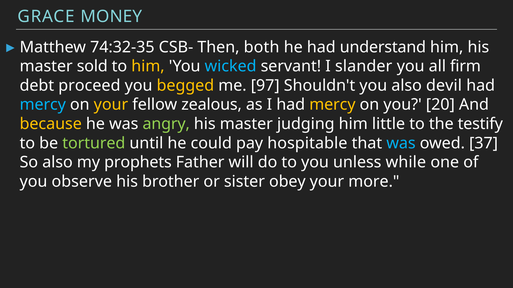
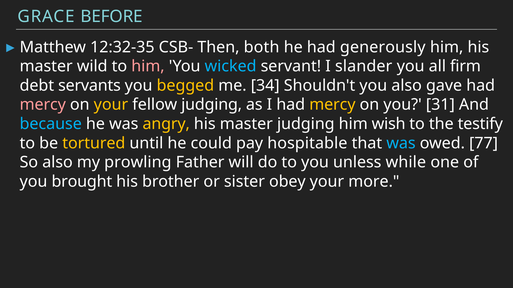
MONEY: MONEY -> BEFORE
74:32-35: 74:32-35 -> 12:32-35
understand: understand -> generously
sold: sold -> wild
him at (148, 66) colour: yellow -> pink
proceed: proceed -> servants
97: 97 -> 34
devil: devil -> gave
mercy at (43, 105) colour: light blue -> pink
fellow zealous: zealous -> judging
20: 20 -> 31
because colour: yellow -> light blue
angry colour: light green -> yellow
little: little -> wish
tortured colour: light green -> yellow
37: 37 -> 77
prophets: prophets -> prowling
observe: observe -> brought
